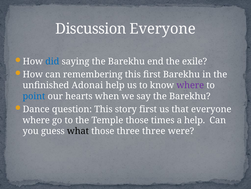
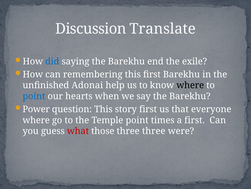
Discussion Everyone: Everyone -> Translate
where at (190, 85) colour: purple -> black
Dance: Dance -> Power
Temple those: those -> point
a help: help -> first
what colour: black -> red
